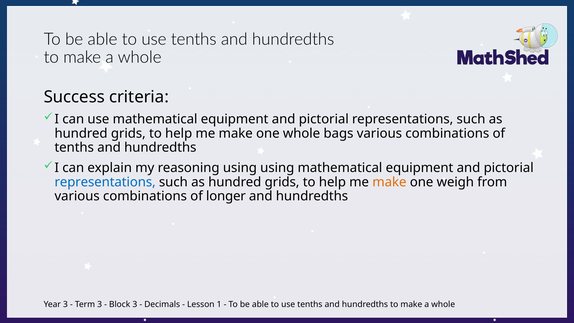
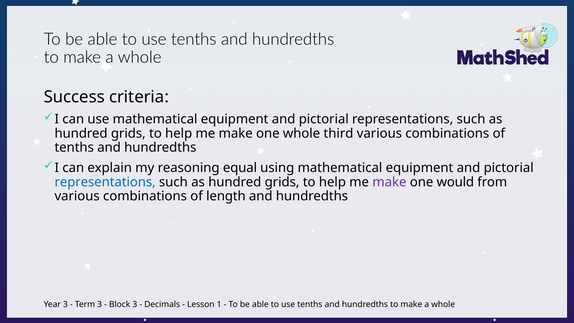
bags: bags -> third
reasoning using: using -> equal
make at (389, 182) colour: orange -> purple
weigh: weigh -> would
longer: longer -> length
